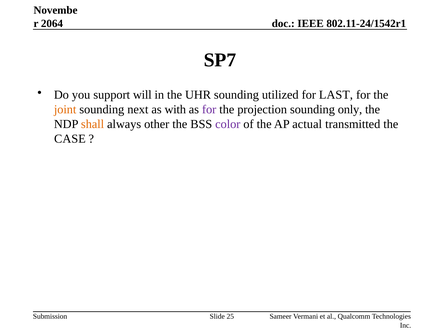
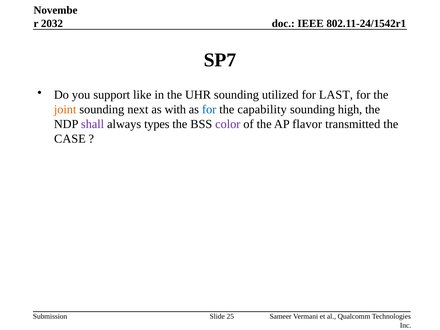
2064: 2064 -> 2032
will: will -> like
for at (209, 109) colour: purple -> blue
projection: projection -> capability
only: only -> high
shall colour: orange -> purple
other: other -> types
actual: actual -> flavor
